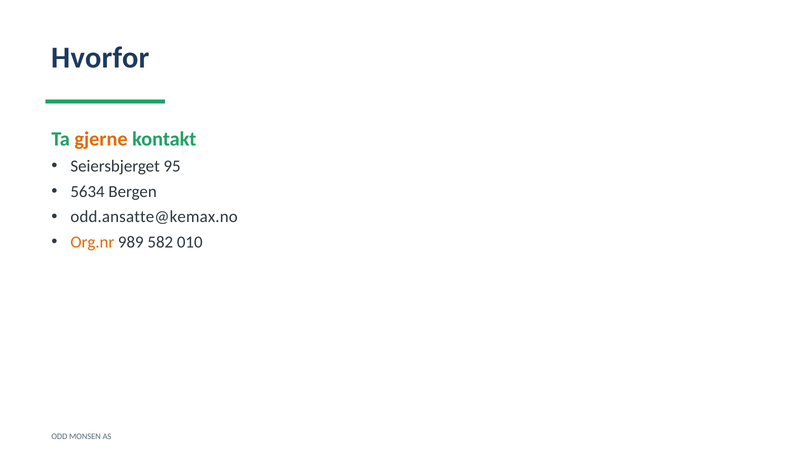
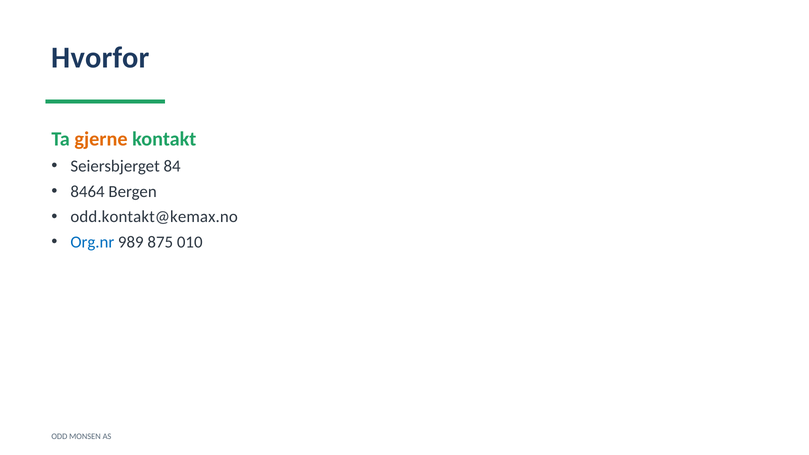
95: 95 -> 84
5634: 5634 -> 8464
odd.ansatte@kemax.no: odd.ansatte@kemax.no -> odd.kontakt@kemax.no
Org.nr colour: orange -> blue
582: 582 -> 875
